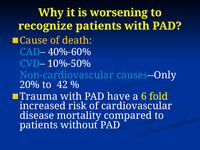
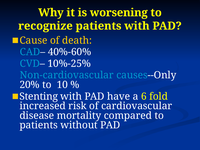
10%-50%: 10%-50% -> 10%-25%
42: 42 -> 10
Trauma: Trauma -> Stenting
